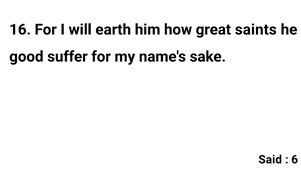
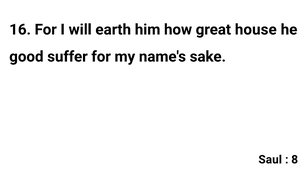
saints: saints -> house
Said: Said -> Saul
6: 6 -> 8
